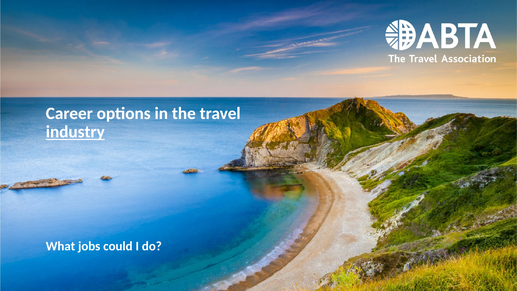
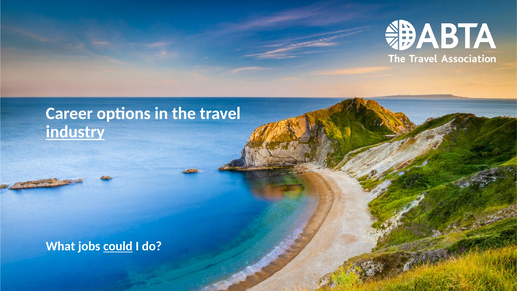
could underline: none -> present
